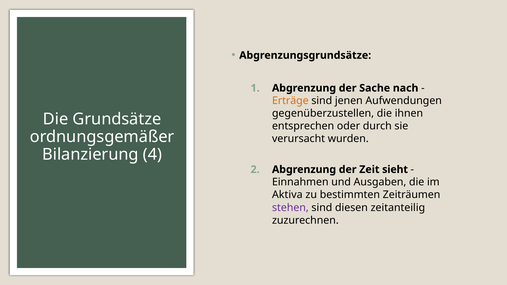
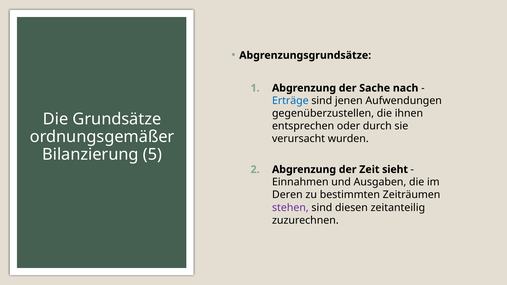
Erträge colour: orange -> blue
4: 4 -> 5
Aktiva: Aktiva -> Deren
